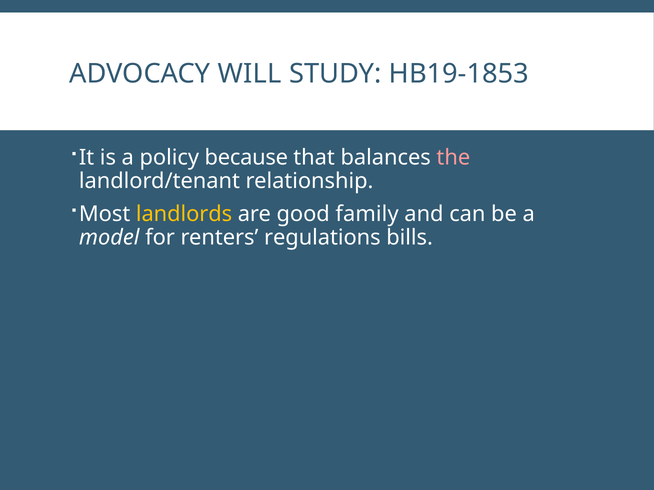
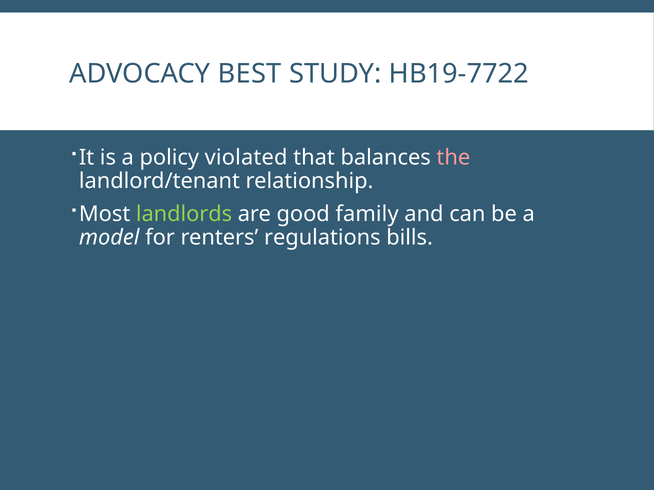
WILL: WILL -> BEST
HB19-1853: HB19-1853 -> HB19-7722
because: because -> violated
landlords colour: yellow -> light green
